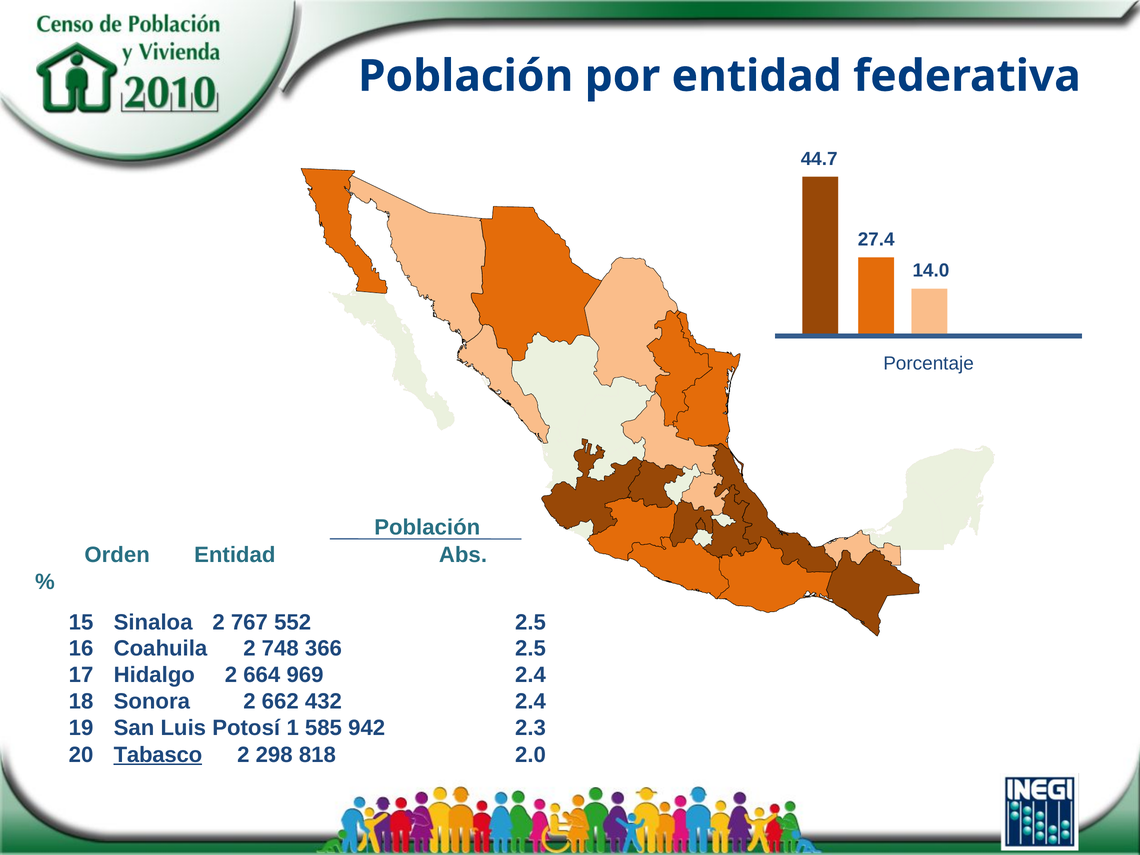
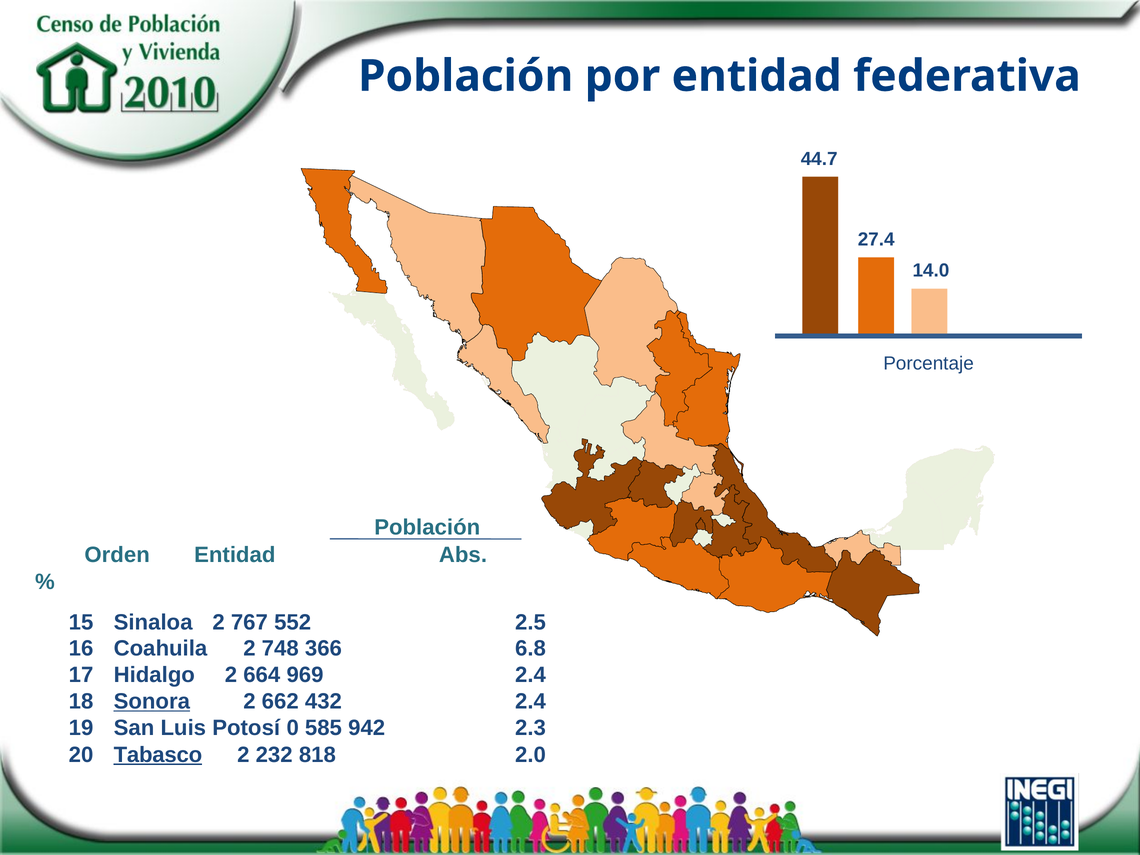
366 2.5: 2.5 -> 6.8
Sonora underline: none -> present
1: 1 -> 0
298: 298 -> 232
